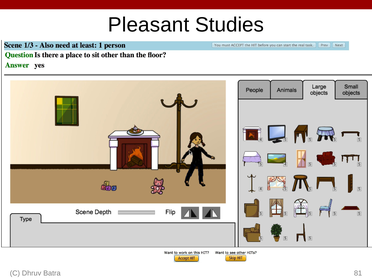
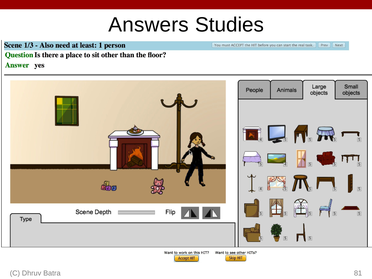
Pleasant: Pleasant -> Answers
